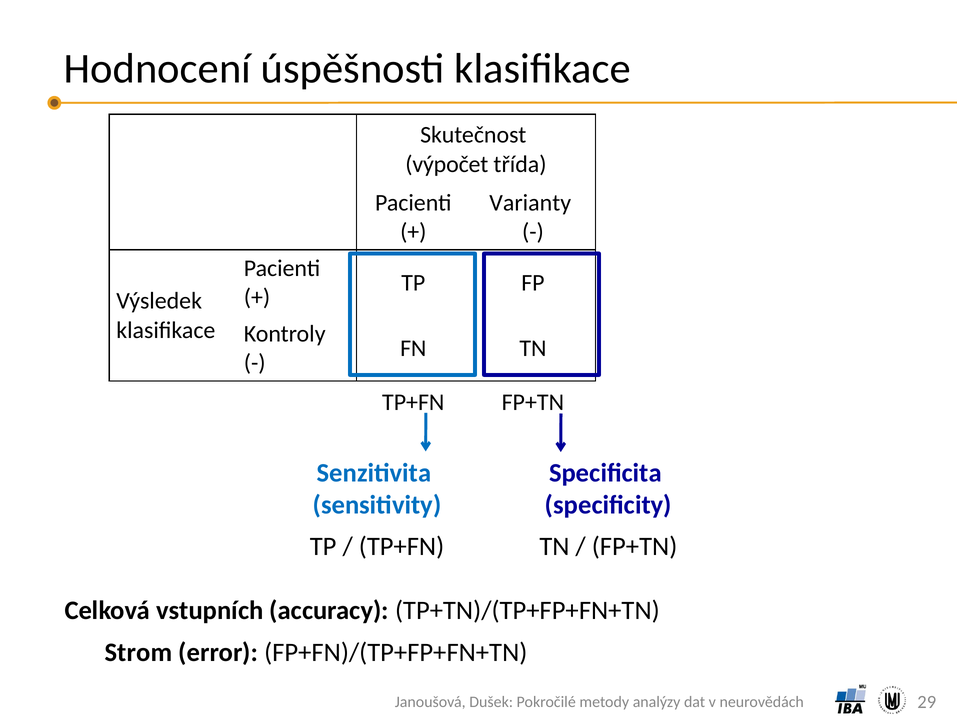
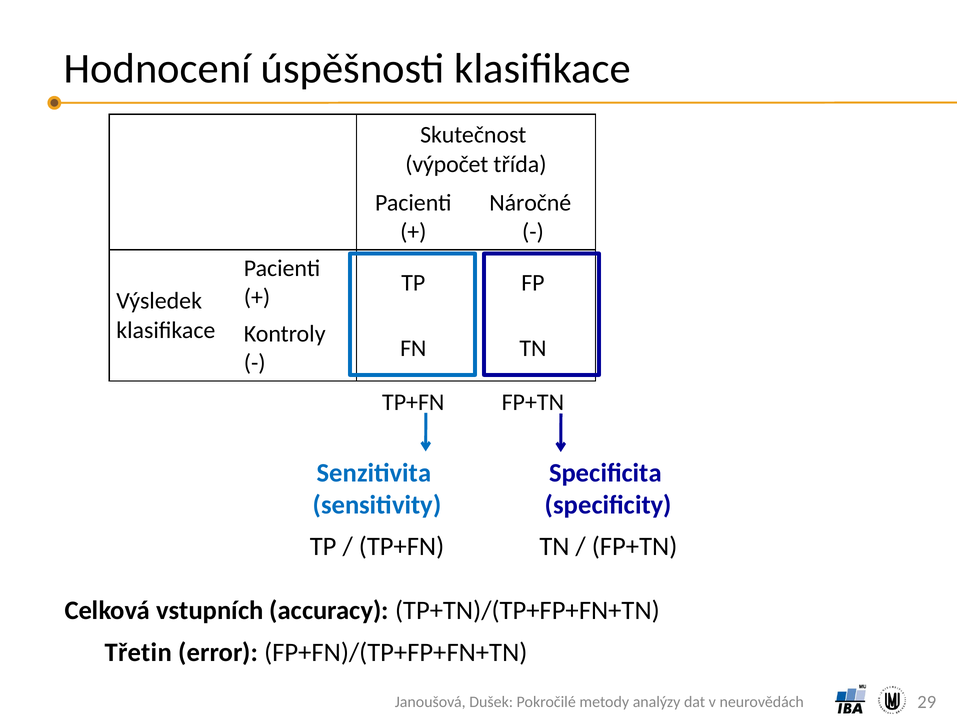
Varianty: Varianty -> Náročné
Strom: Strom -> Třetin
